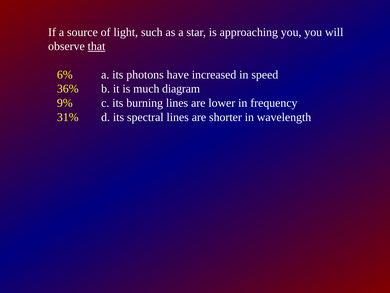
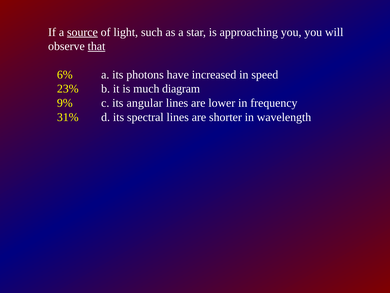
source underline: none -> present
36%: 36% -> 23%
burning: burning -> angular
